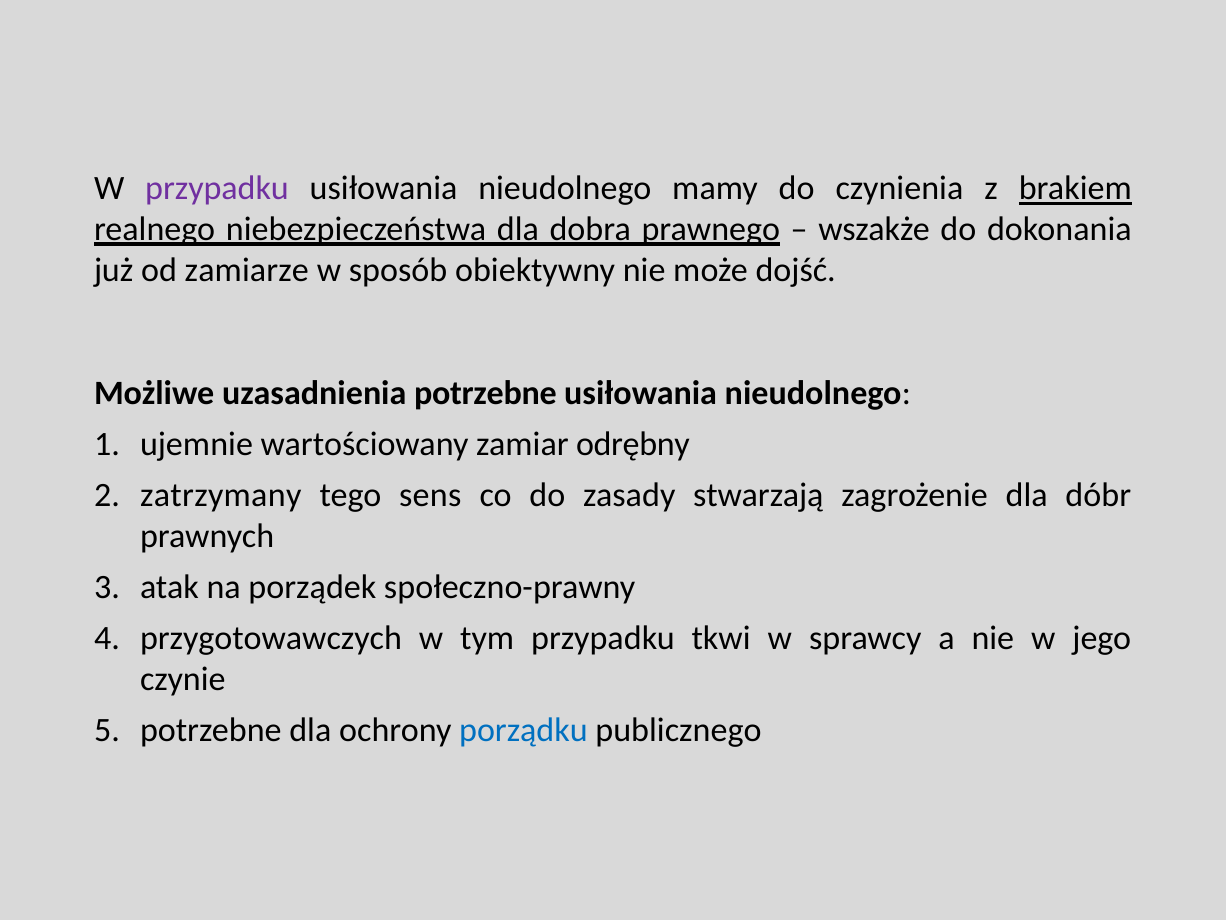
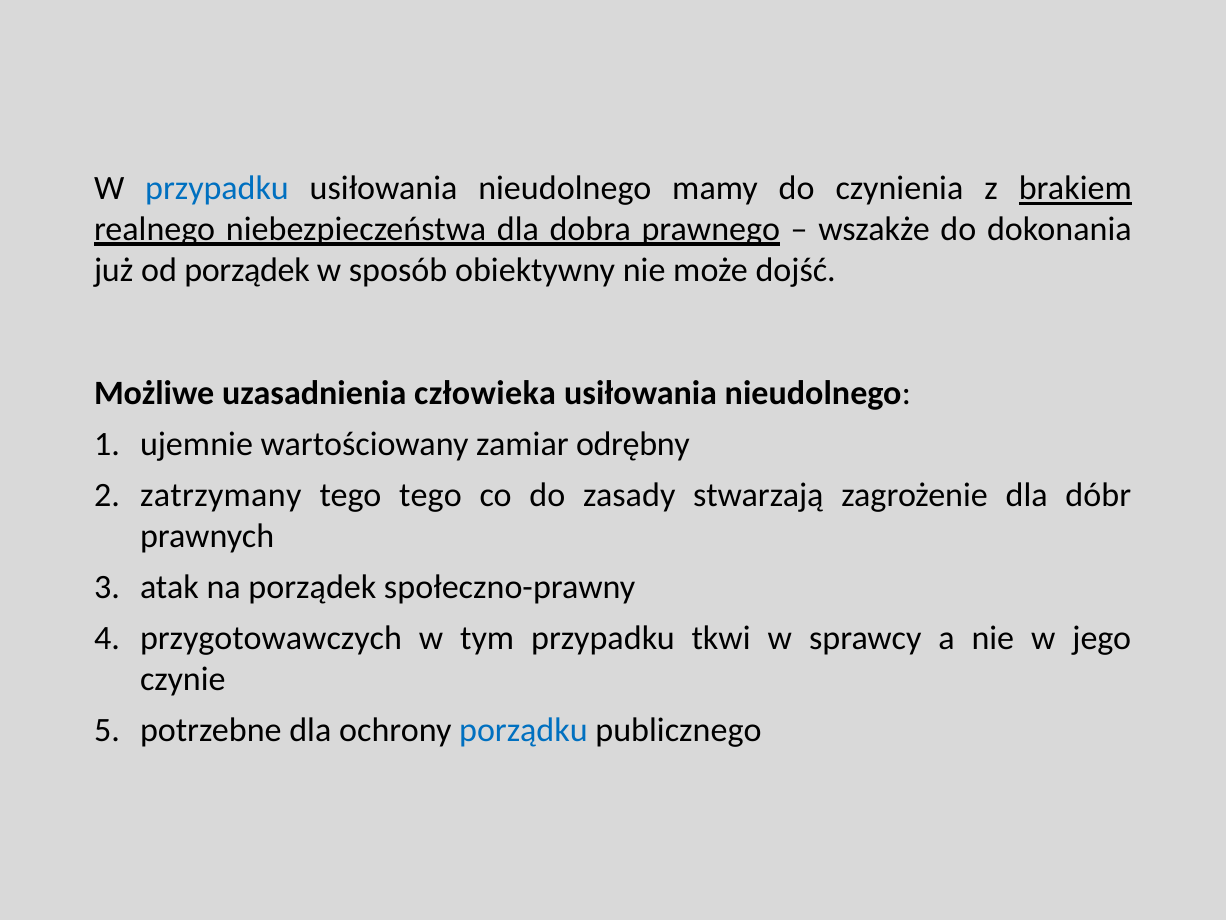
przypadku at (217, 188) colour: purple -> blue
od zamiarze: zamiarze -> porządek
uzasadnienia potrzebne: potrzebne -> człowieka
tego sens: sens -> tego
